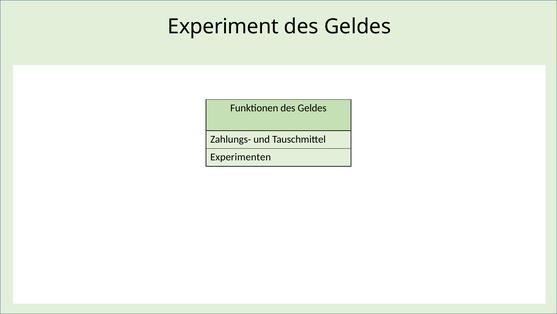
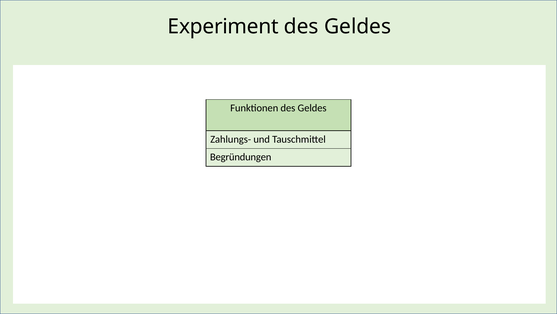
Experimenten: Experimenten -> Begründungen
